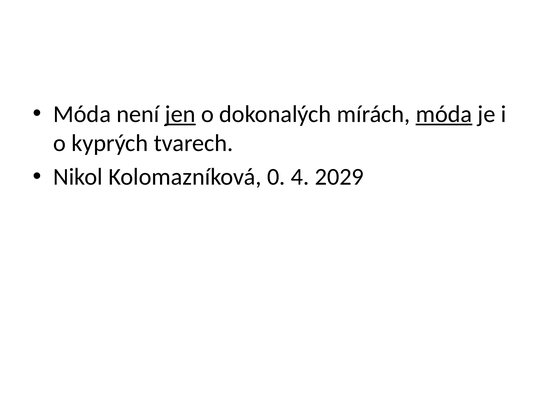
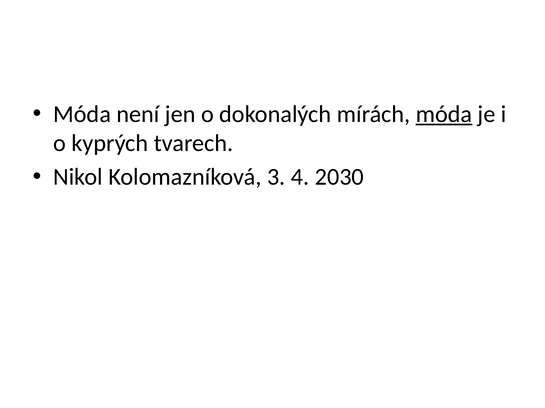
jen underline: present -> none
0: 0 -> 3
2029: 2029 -> 2030
